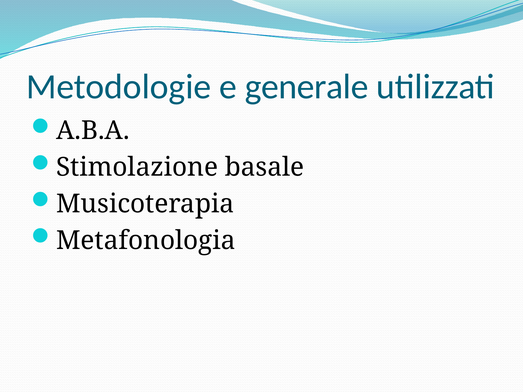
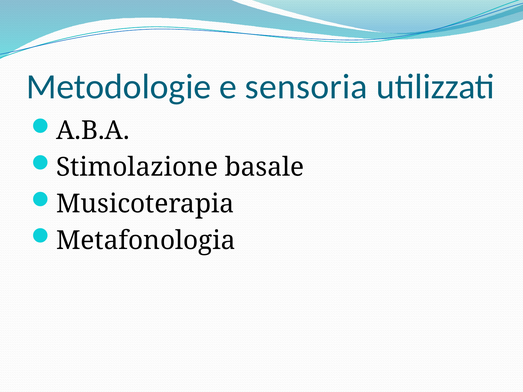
generale: generale -> sensoria
